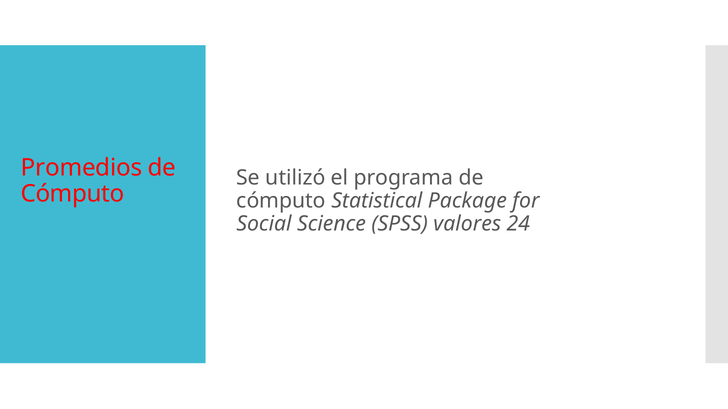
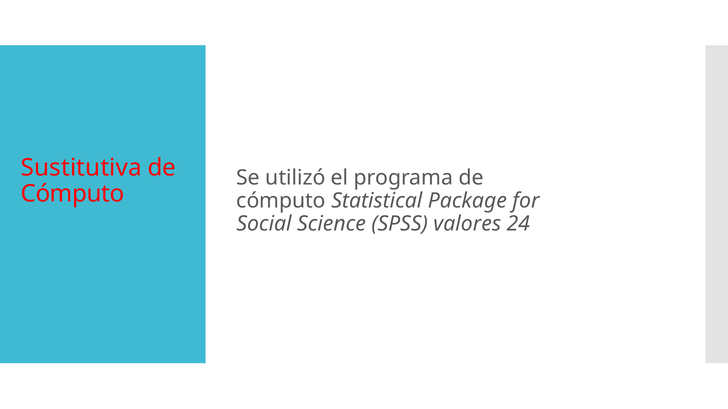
Promedios: Promedios -> Sustitutiva
